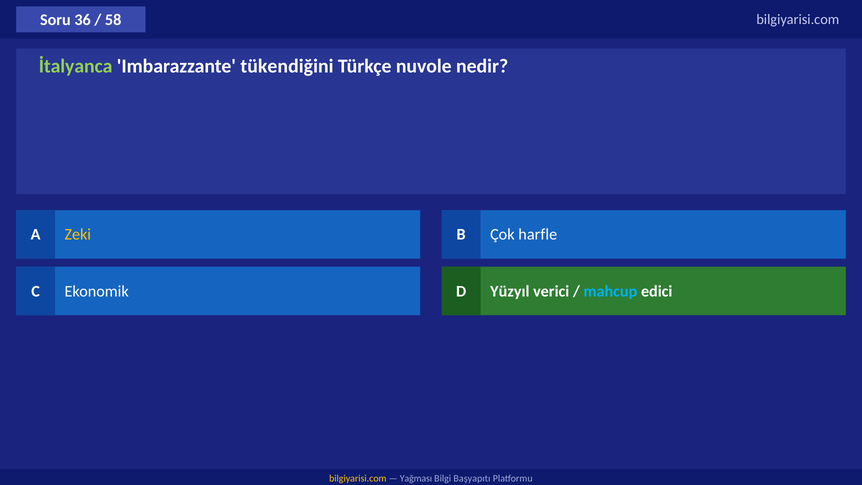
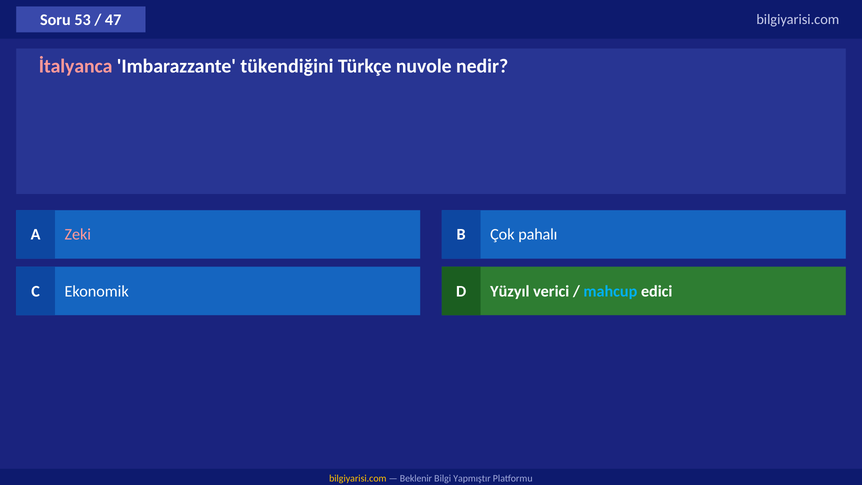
36: 36 -> 53
58: 58 -> 47
İtalyanca colour: light green -> pink
Zeki colour: yellow -> pink
harfle: harfle -> pahalı
Yağması: Yağması -> Beklenir
Başyapıtı: Başyapıtı -> Yapmıştır
